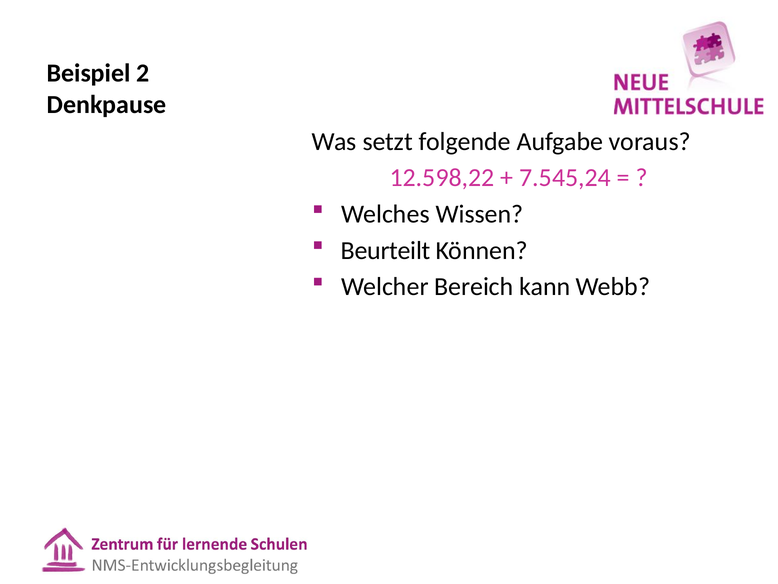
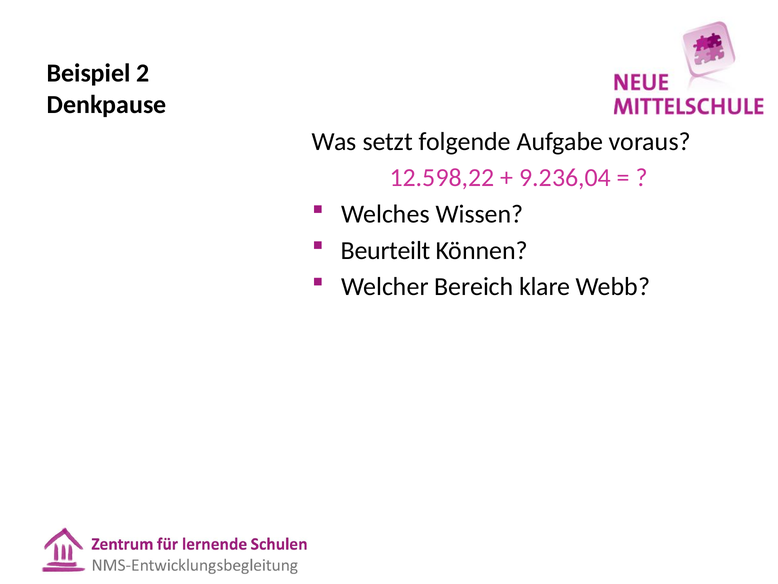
7.545,24: 7.545,24 -> 9.236,04
kann: kann -> klare
